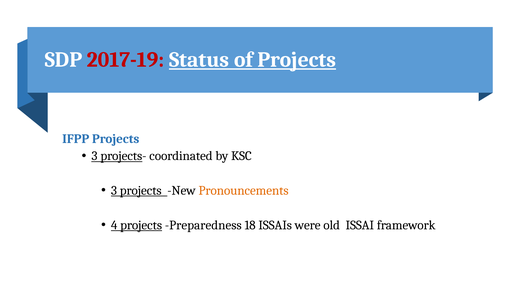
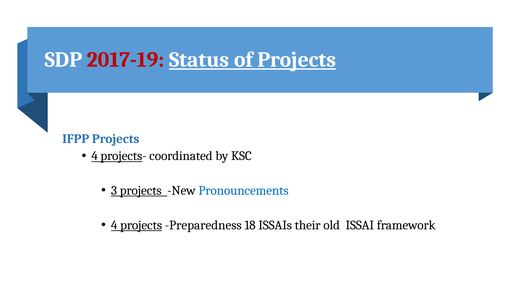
3 at (94, 156): 3 -> 4
Pronouncements colour: orange -> blue
were: were -> their
